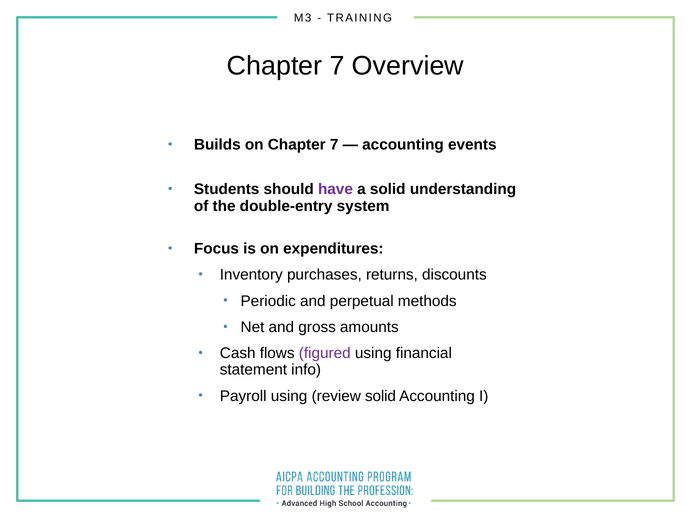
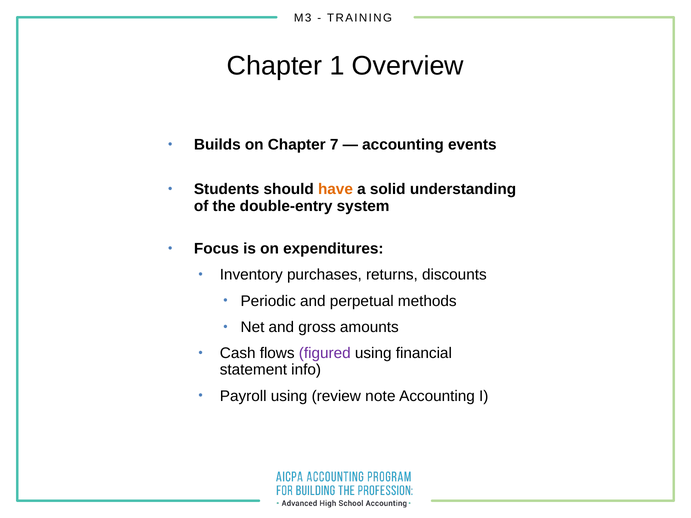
7 at (337, 66): 7 -> 1
have colour: purple -> orange
review solid: solid -> note
